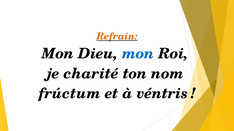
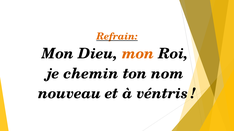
mon at (138, 54) colour: blue -> orange
charité: charité -> chemin
frúctum: frúctum -> nouveau
